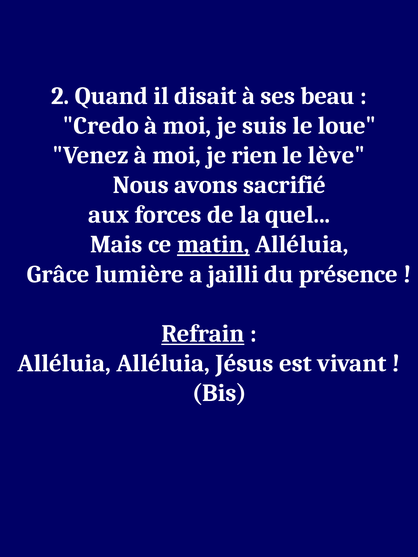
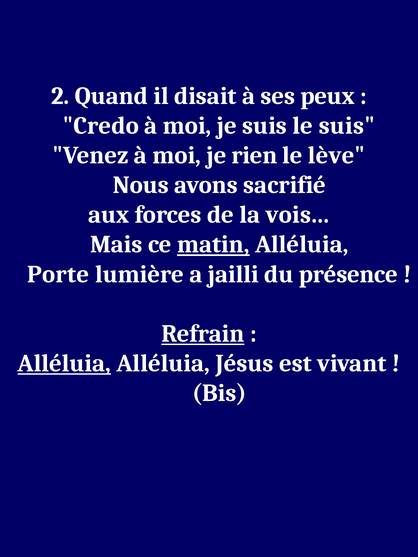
beau: beau -> peux
le loue: loue -> suis
quel: quel -> vois
Grâce: Grâce -> Porte
Alléluia at (64, 364) underline: none -> present
